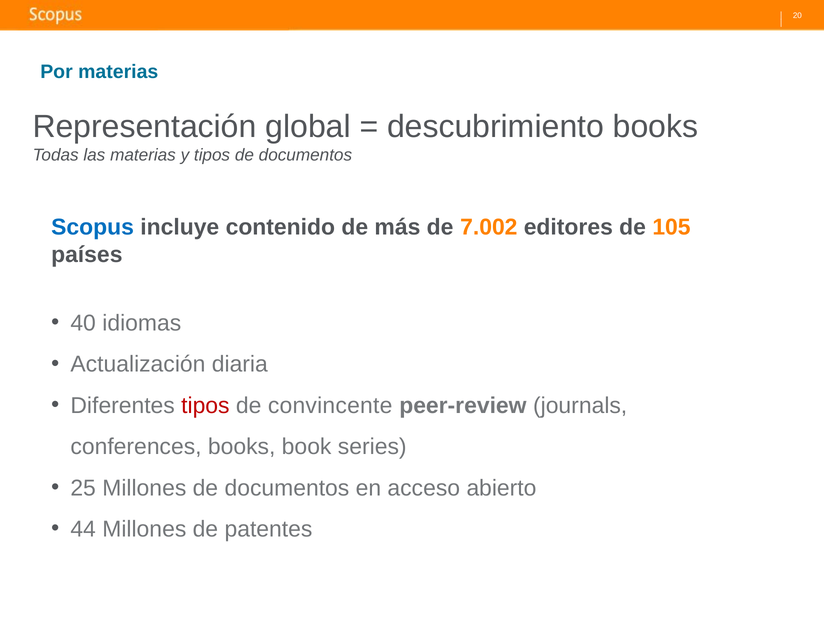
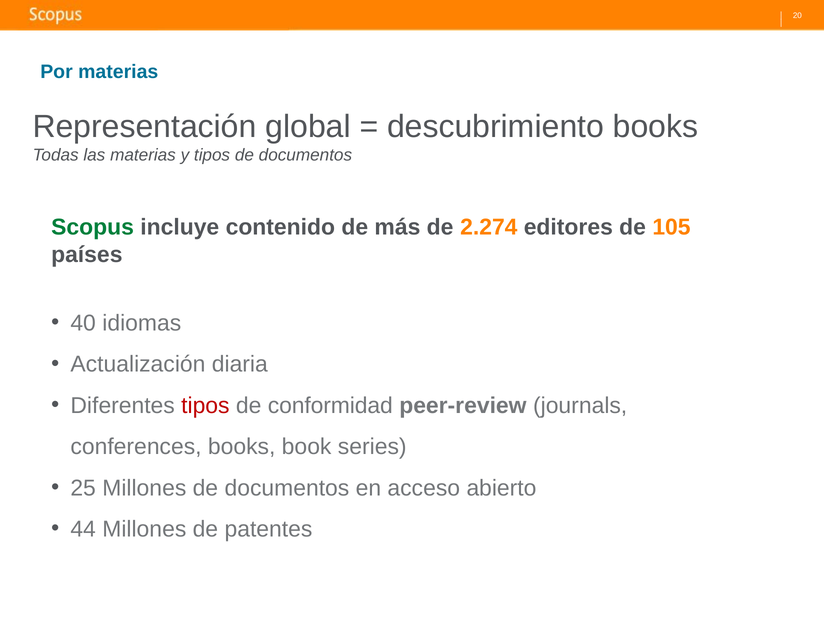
Scopus colour: blue -> green
7.002: 7.002 -> 2.274
convincente: convincente -> conformidad
